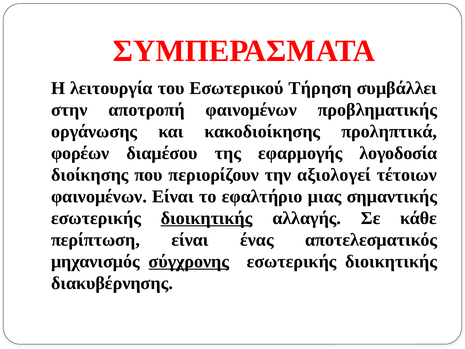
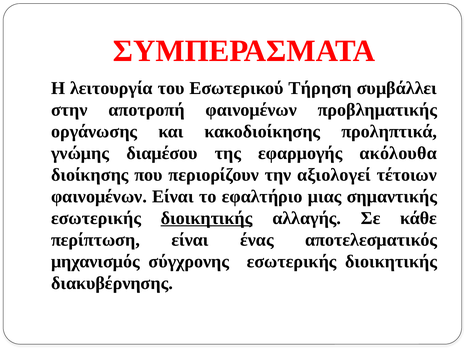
φορέων: φορέων -> γνώμης
λογοδοσία: λογοδοσία -> ακόλουθα
σύγχρονης underline: present -> none
